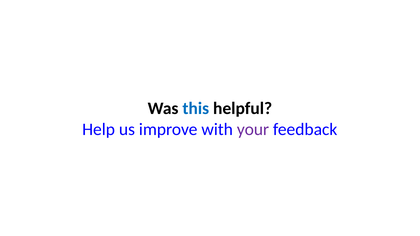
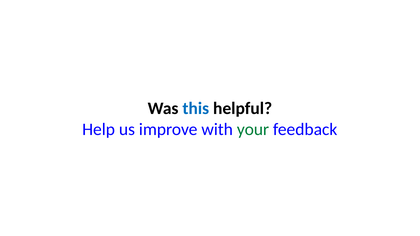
your colour: purple -> green
